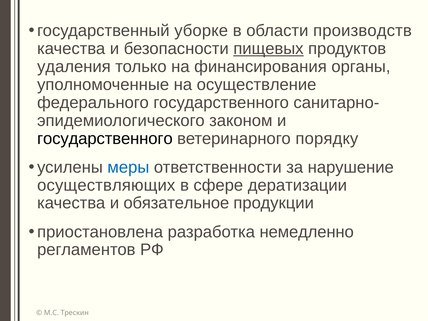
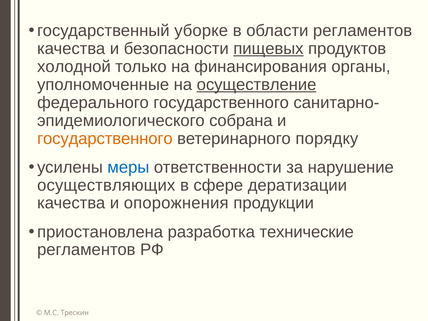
области производств: производств -> регламентов
удаления: удаления -> холодной
осуществление underline: none -> present
законом: законом -> собрана
государственного at (105, 139) colour: black -> orange
обязательное: обязательное -> опорожнения
немедленно: немедленно -> технические
